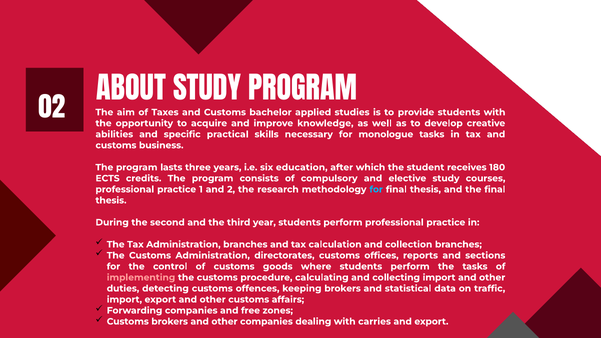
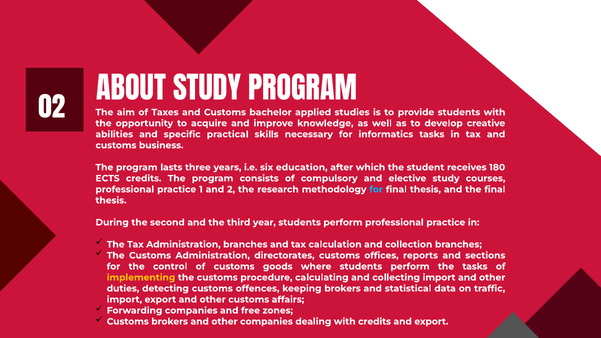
monologue: monologue -> informatics
implementing colour: pink -> yellow
with carries: carries -> credits
